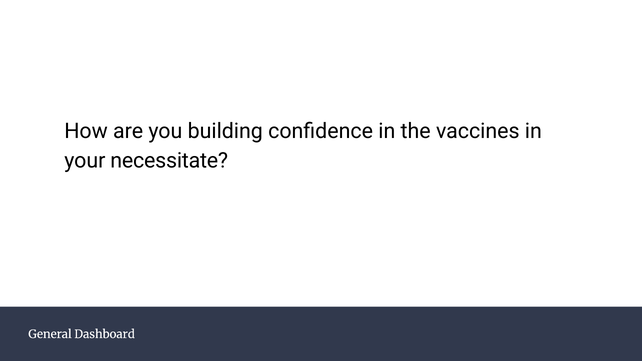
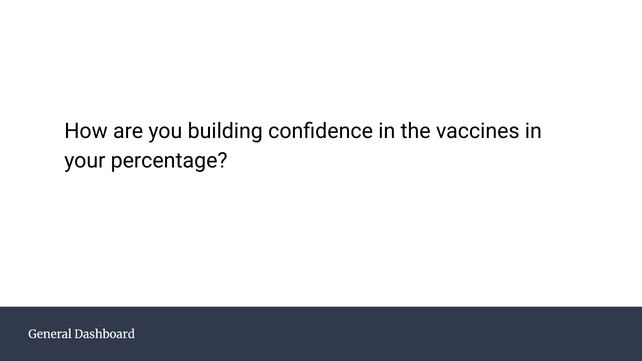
necessitate: necessitate -> percentage
